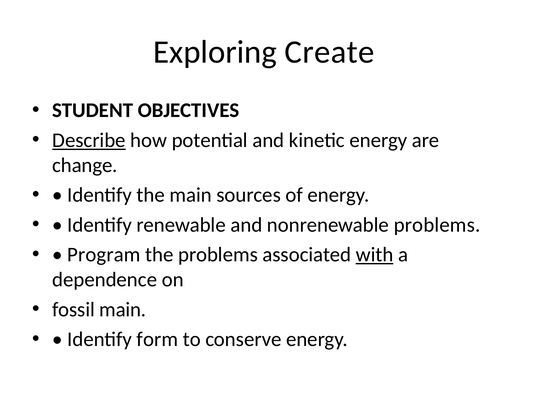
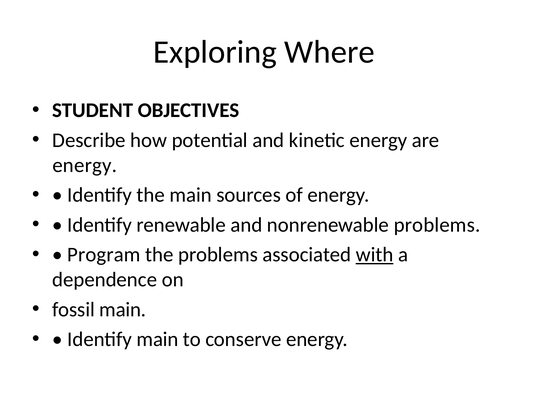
Create: Create -> Where
Describe underline: present -> none
change at (85, 165): change -> energy
Identify form: form -> main
